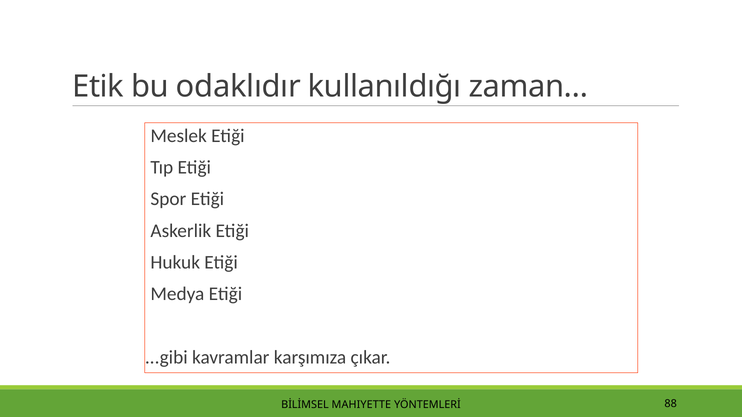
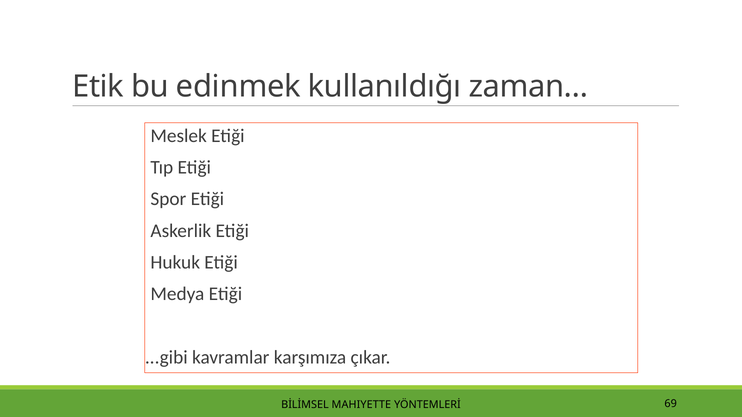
odaklıdır: odaklıdır -> edinmek
88: 88 -> 69
